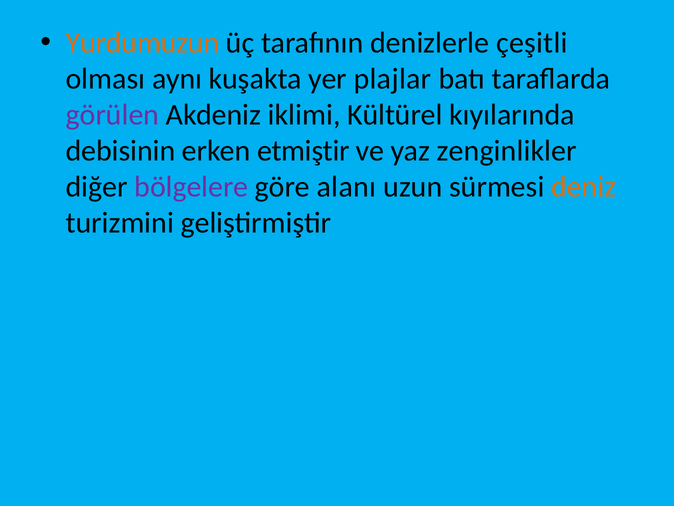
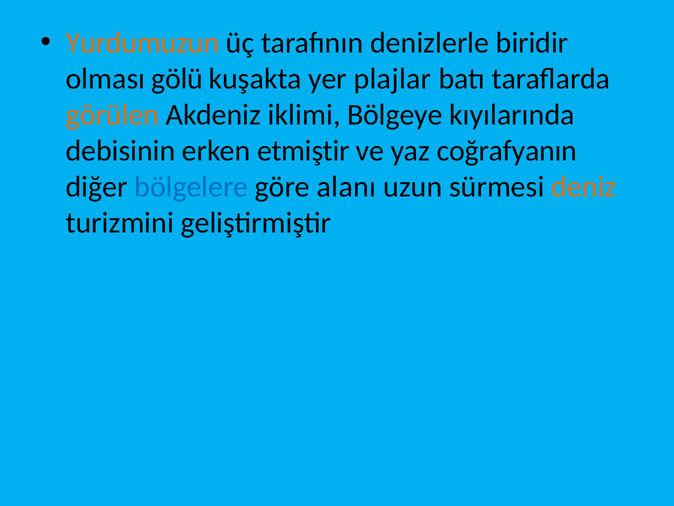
çeşitli: çeşitli -> biridir
aynı: aynı -> gölü
görülen colour: purple -> orange
Kültürel: Kültürel -> Bölgeye
zenginlikler: zenginlikler -> coğrafyanın
bölgelere colour: purple -> blue
